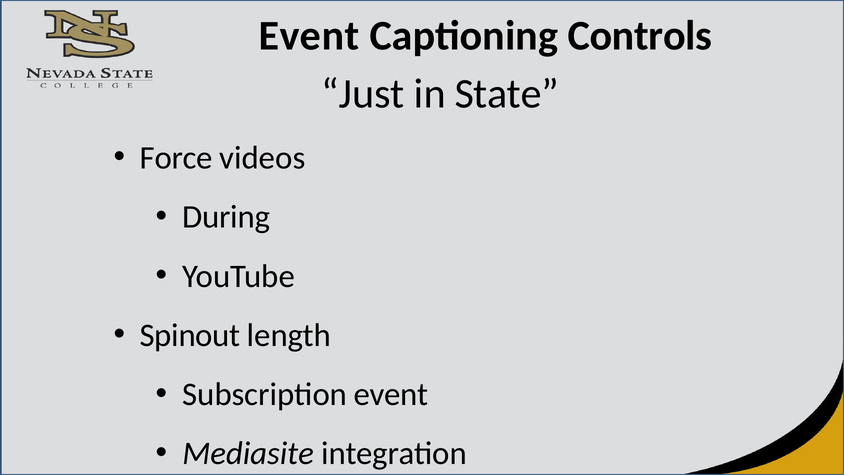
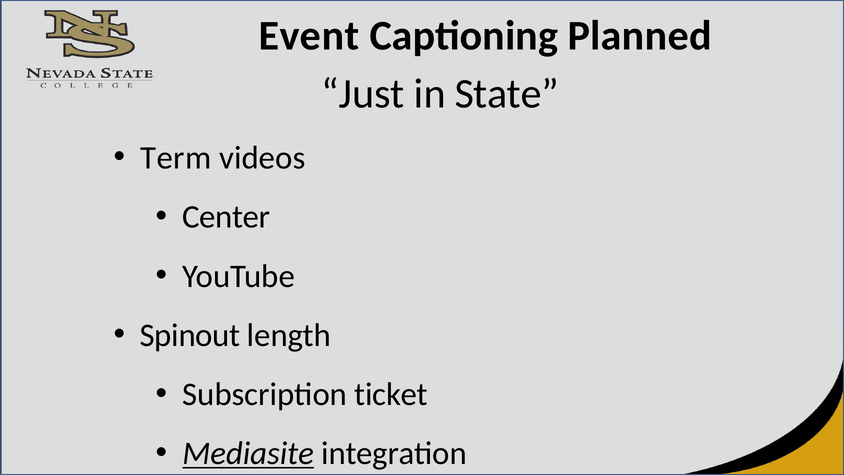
Controls: Controls -> Planned
Force: Force -> Term
During: During -> Center
Subscription event: event -> ticket
Mediasite underline: none -> present
